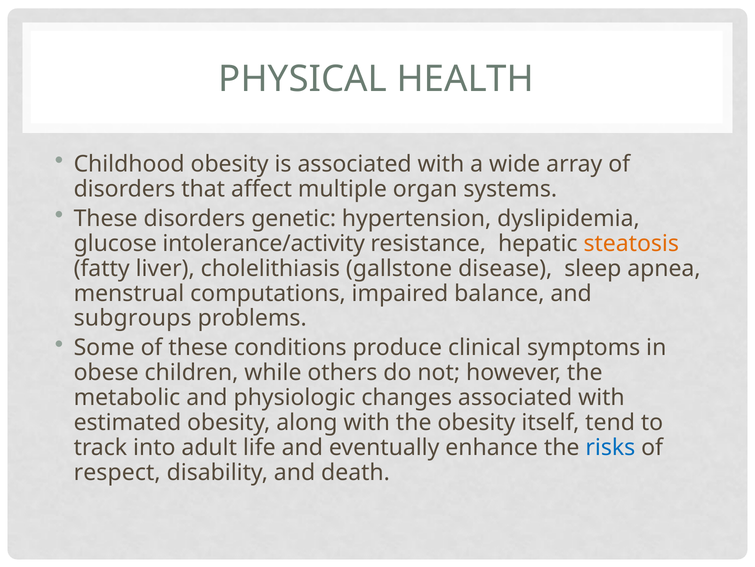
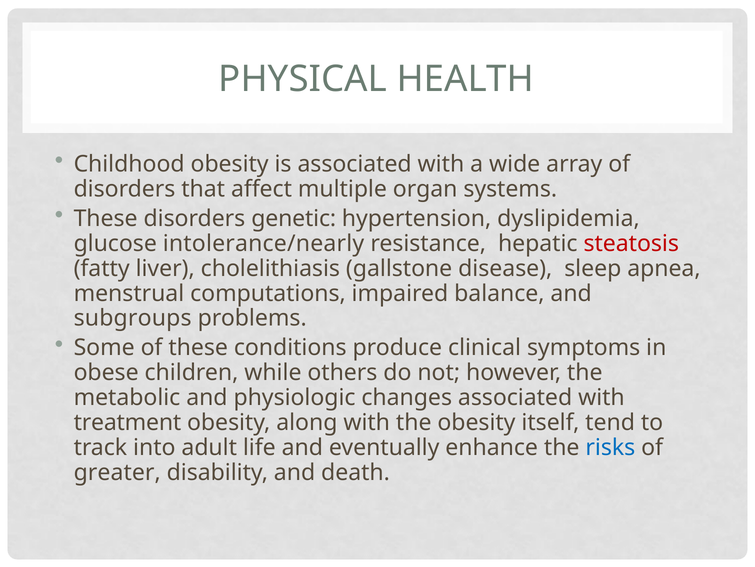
intolerance/activity: intolerance/activity -> intolerance/nearly
steatosis colour: orange -> red
estimated: estimated -> treatment
respect: respect -> greater
